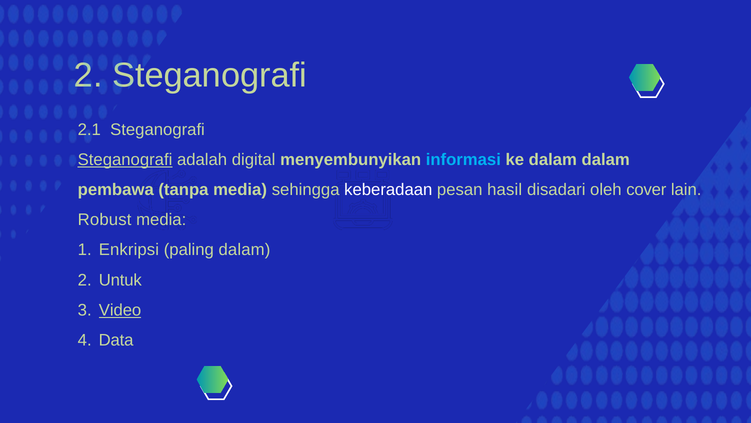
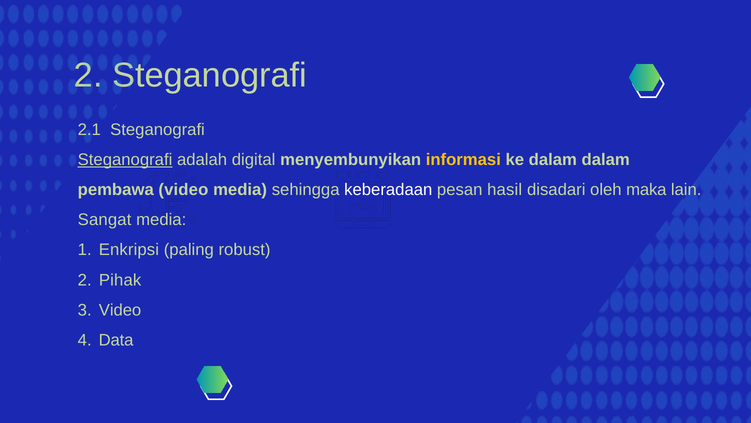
informasi colour: light blue -> yellow
pembawa tanpa: tanpa -> video
cover: cover -> maka
Robust: Robust -> Sangat
paling dalam: dalam -> robust
Untuk: Untuk -> Pihak
Video at (120, 310) underline: present -> none
